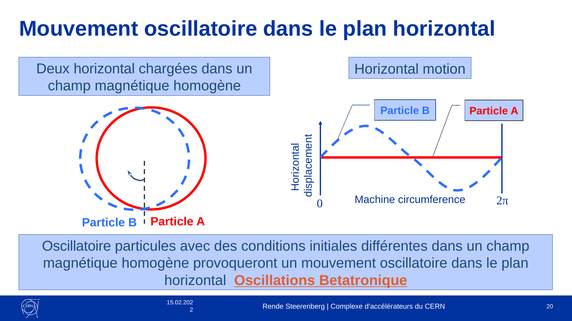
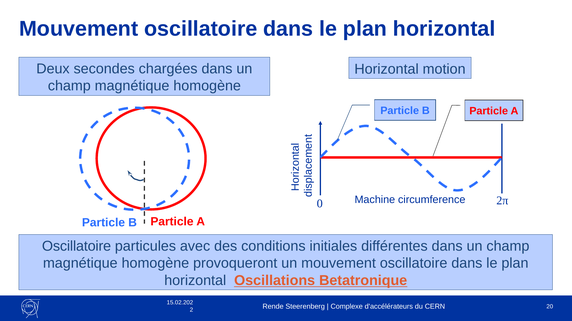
Deux horizontal: horizontal -> secondes
